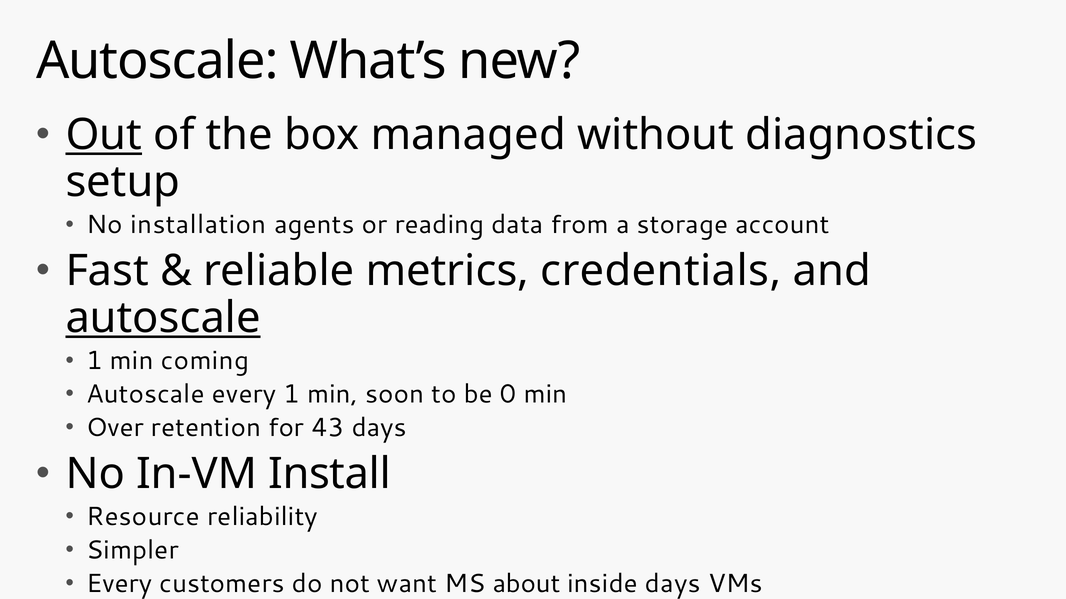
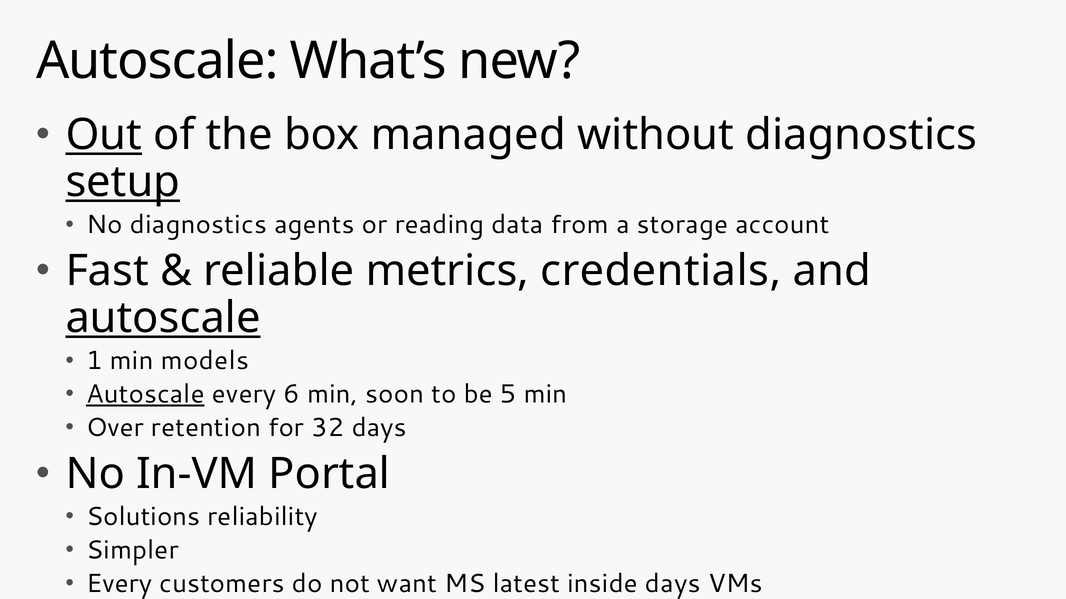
setup underline: none -> present
No installation: installation -> diagnostics
coming: coming -> models
Autoscale at (145, 395) underline: none -> present
every 1: 1 -> 6
0: 0 -> 5
43: 43 -> 32
Install: Install -> Portal
Resource: Resource -> Solutions
about: about -> latest
